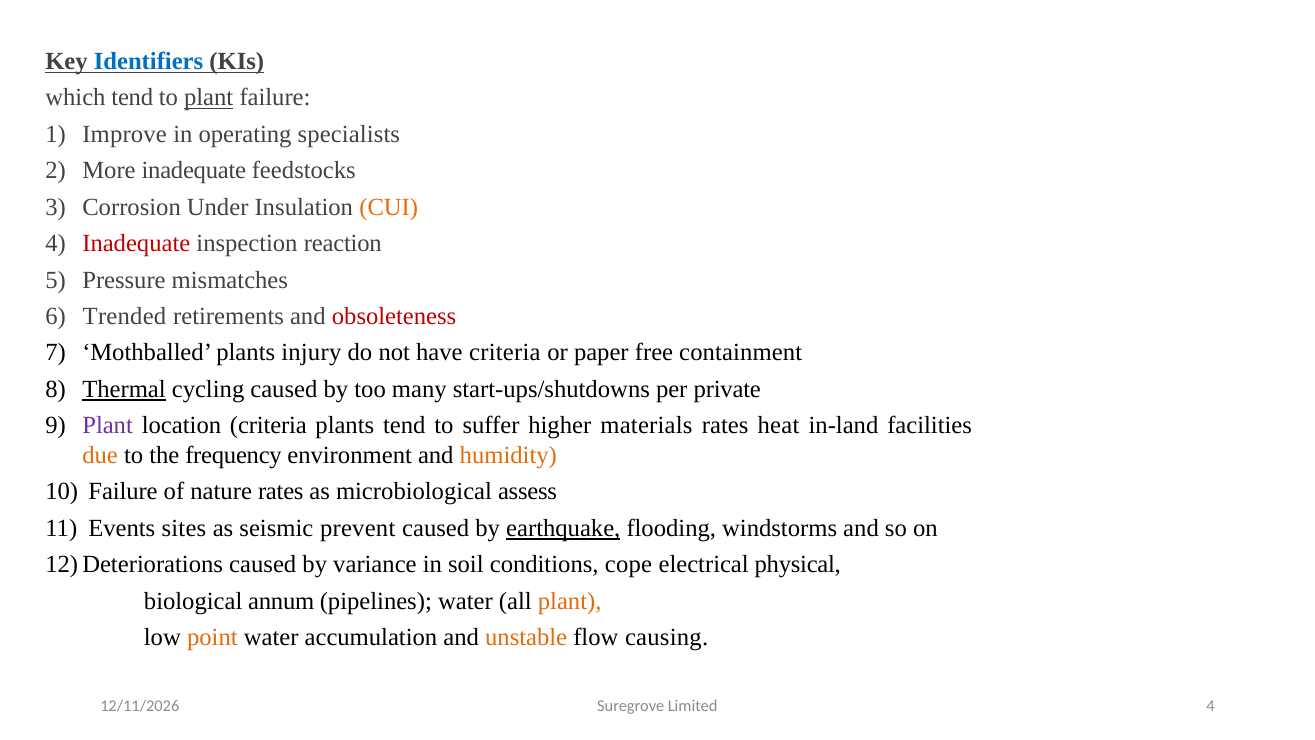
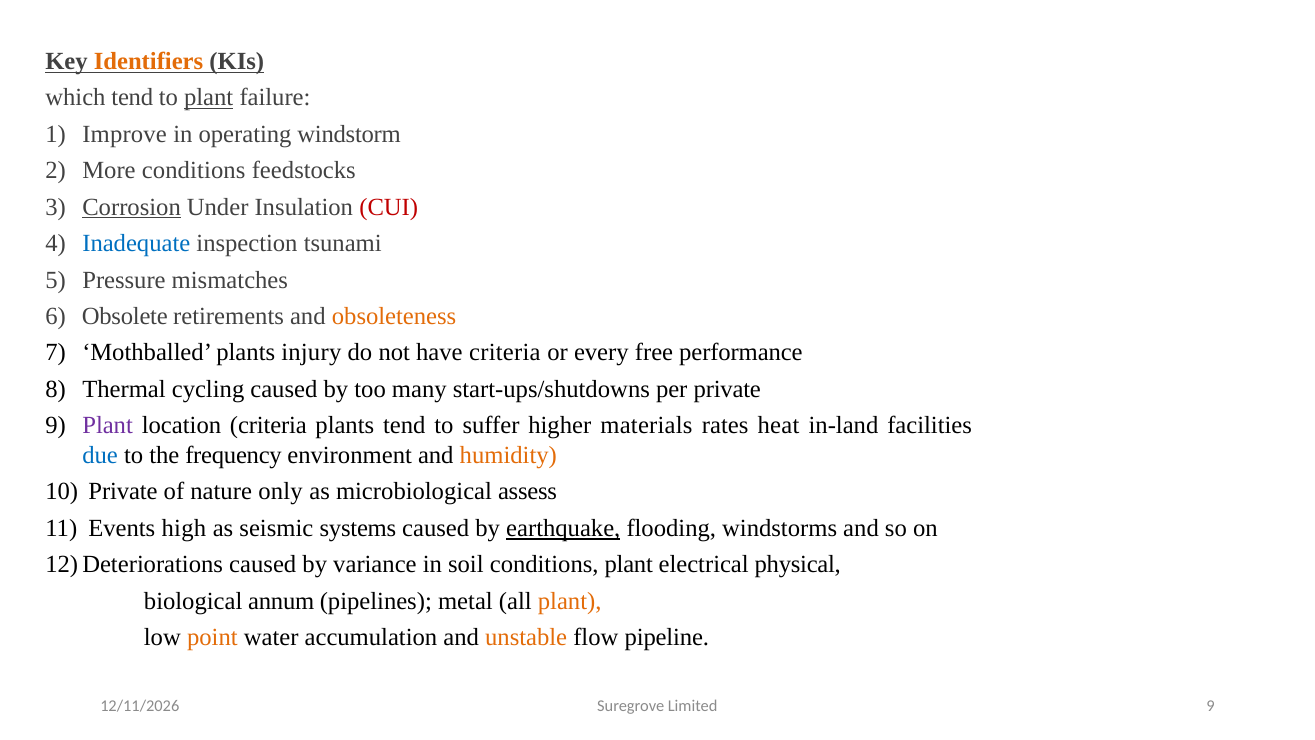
Identifiers colour: blue -> orange
specialists: specialists -> windstorm
More inadequate: inadequate -> conditions
Corrosion underline: none -> present
CUI colour: orange -> red
Inadequate at (136, 243) colour: red -> blue
reaction: reaction -> tsunami
Trended: Trended -> Obsolete
obsoleteness colour: red -> orange
paper: paper -> every
containment: containment -> performance
Thermal underline: present -> none
due colour: orange -> blue
Failure at (123, 492): Failure -> Private
nature rates: rates -> only
sites: sites -> high
prevent: prevent -> systems
conditions cope: cope -> plant
pipelines water: water -> metal
causing: causing -> pipeline
Limited 4: 4 -> 9
